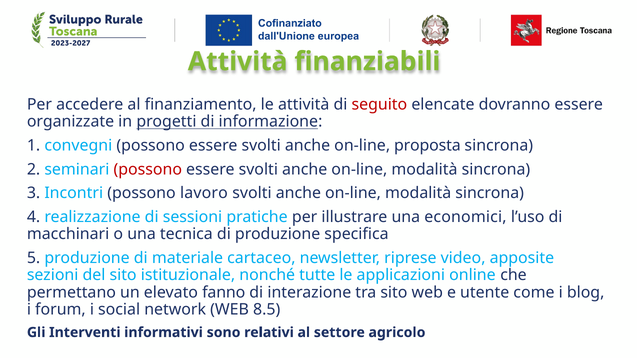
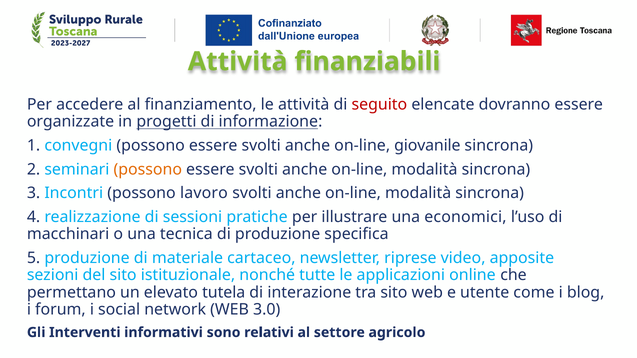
proposta: proposta -> giovanile
possono at (148, 169) colour: red -> orange
fanno: fanno -> tutela
8.5: 8.5 -> 3.0
